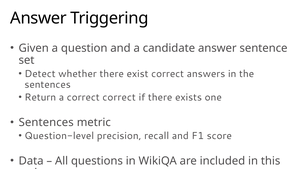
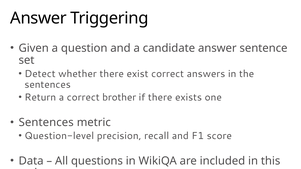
correct correct: correct -> brother
